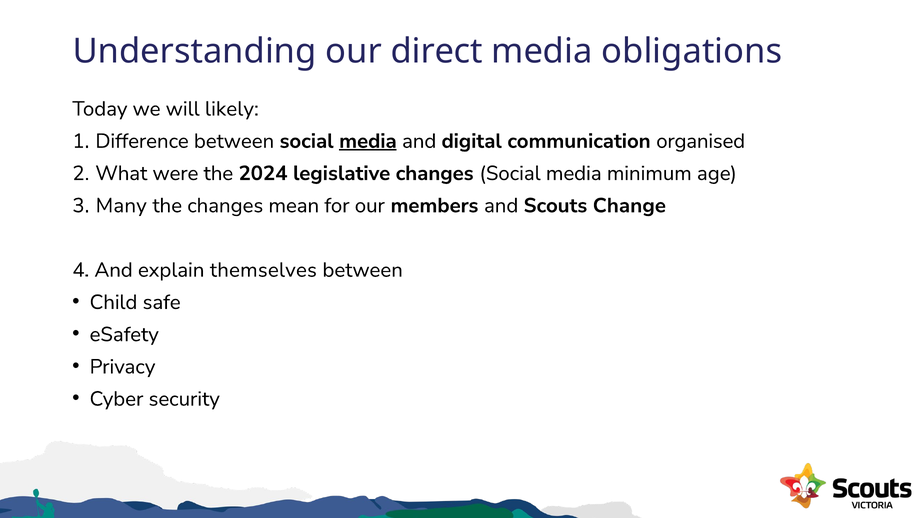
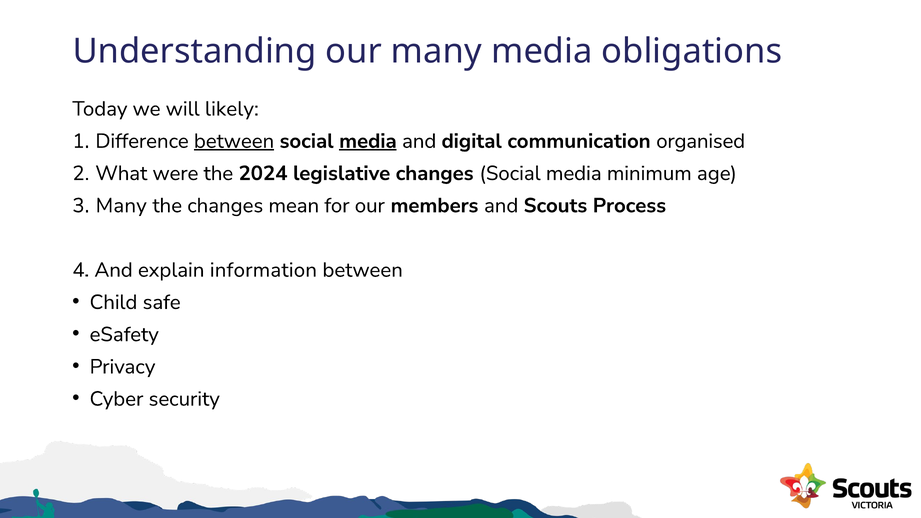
our direct: direct -> many
between at (234, 141) underline: none -> present
Change: Change -> Process
themselves: themselves -> information
